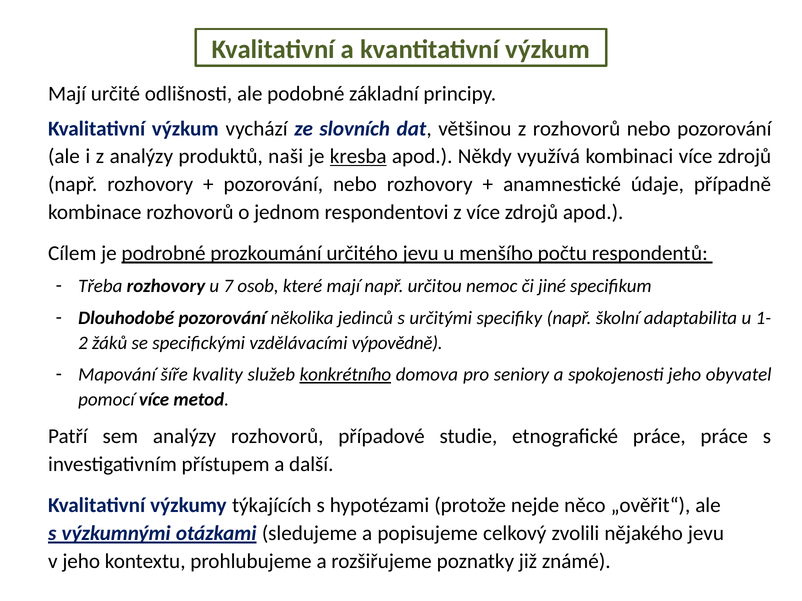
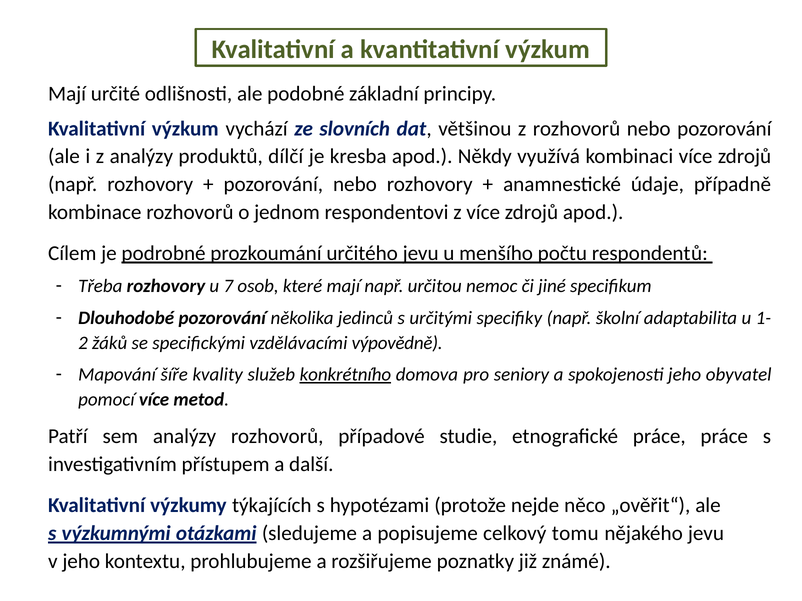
naši: naši -> dílčí
kresba underline: present -> none
zvolili: zvolili -> tomu
